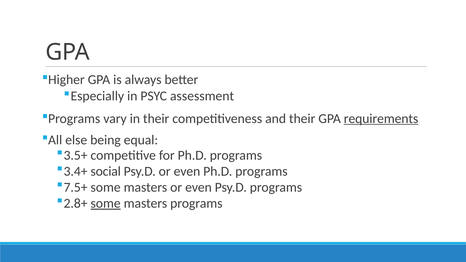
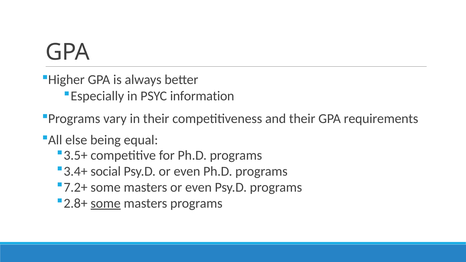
assessment: assessment -> information
requirements underline: present -> none
7.5+: 7.5+ -> 7.2+
